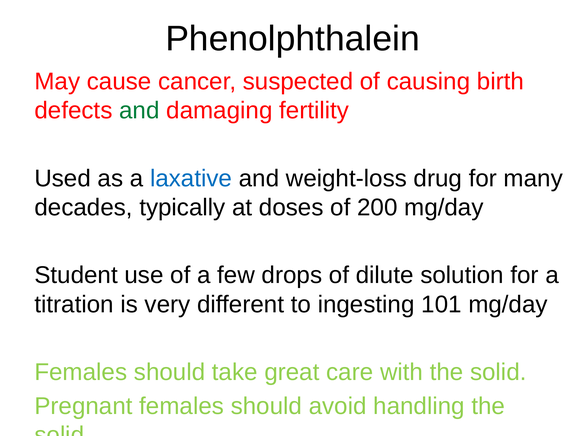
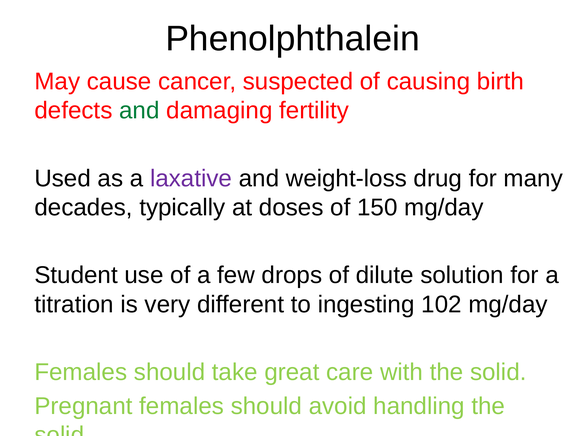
laxative colour: blue -> purple
200: 200 -> 150
101: 101 -> 102
